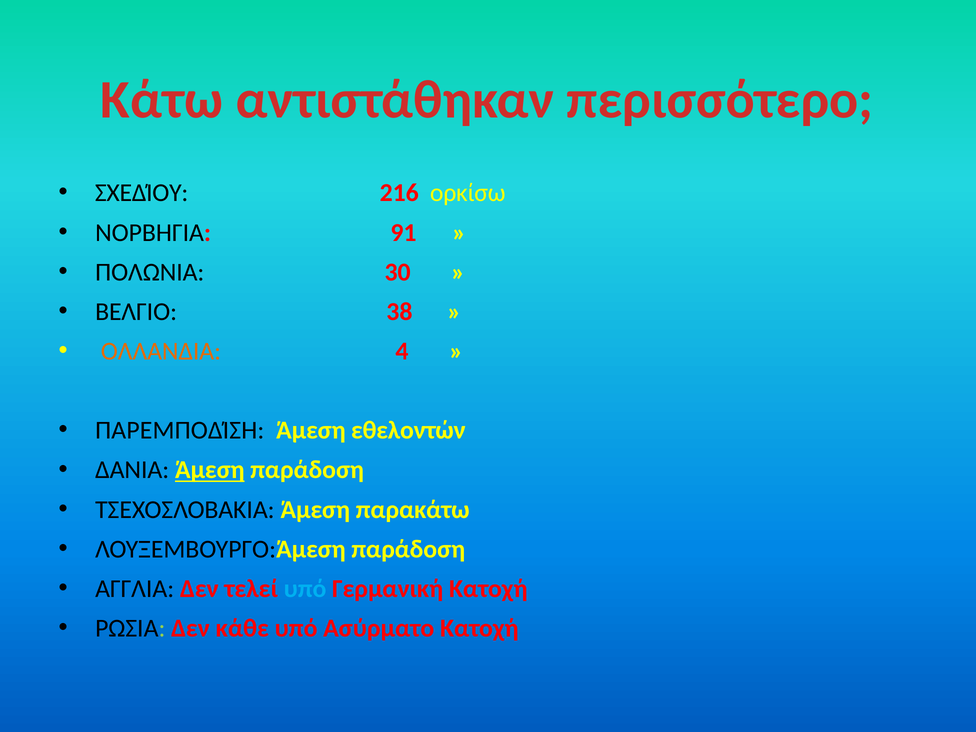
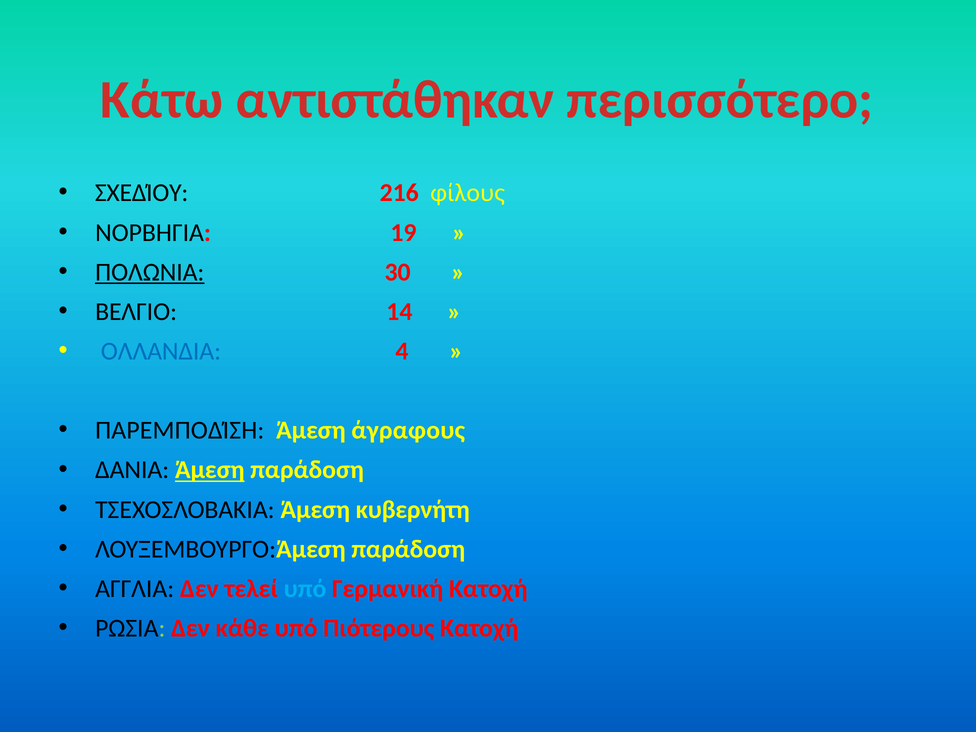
ορκίσω: ορκίσω -> φίλους
91: 91 -> 19
ΠΟΛΩΝΙΑ underline: none -> present
38: 38 -> 14
ΟΛΛΑΝΔΙΑ colour: orange -> blue
εθελοντών: εθελοντών -> άγραφους
παρακάτω: παρακάτω -> κυβερνήτη
Ασύρματο: Ασύρματο -> Πιότερους
